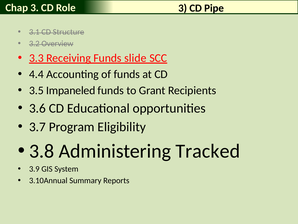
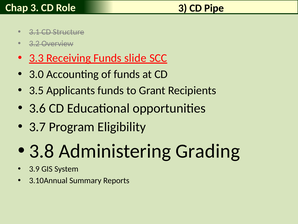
4.4: 4.4 -> 3.0
Impaneled: Impaneled -> Applicants
Tracked: Tracked -> Grading
